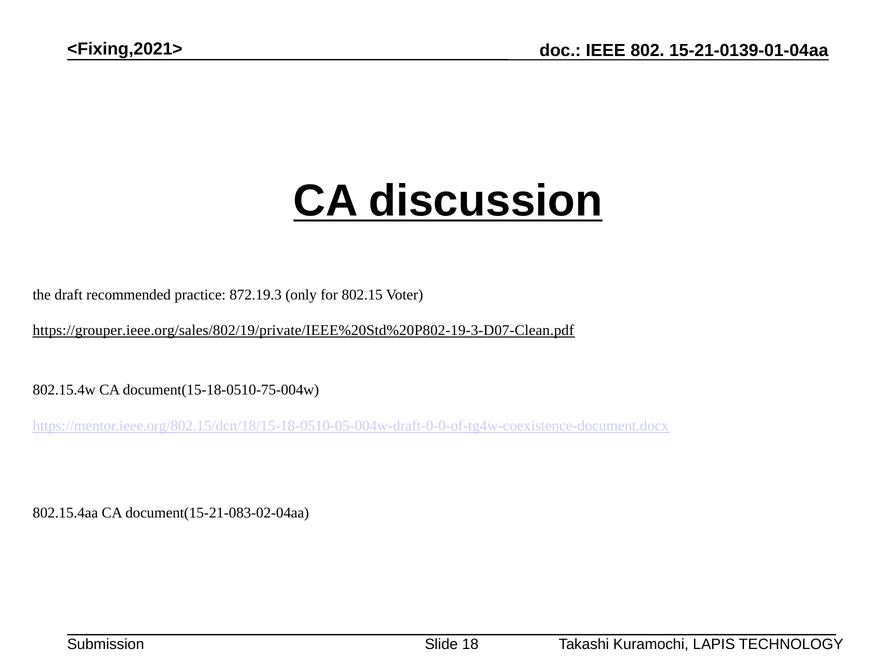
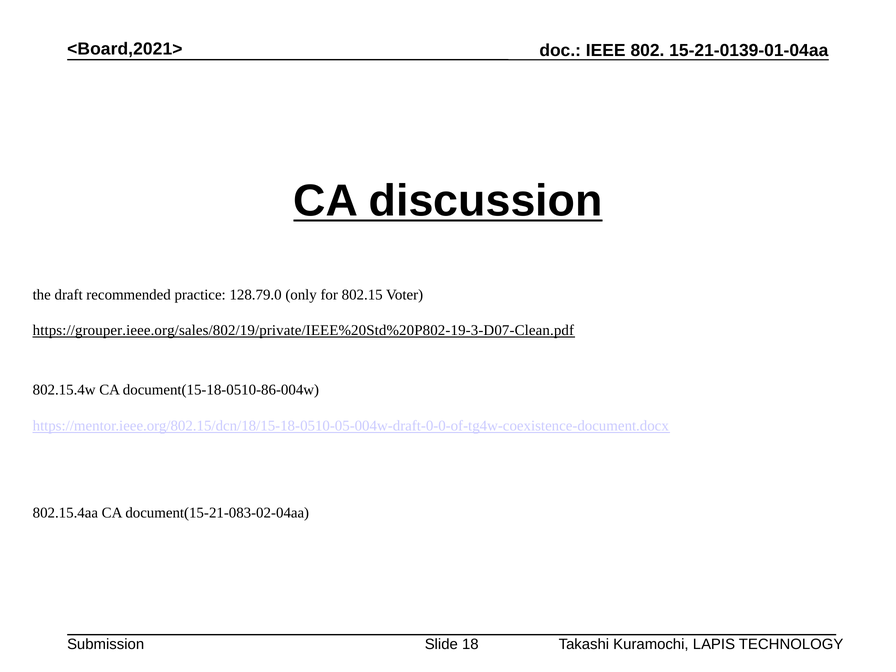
<Fixing,2021>: <Fixing,2021> -> <Board,2021>
872.19.3: 872.19.3 -> 128.79.0
document(15-18-0510-75-004w: document(15-18-0510-75-004w -> document(15-18-0510-86-004w
